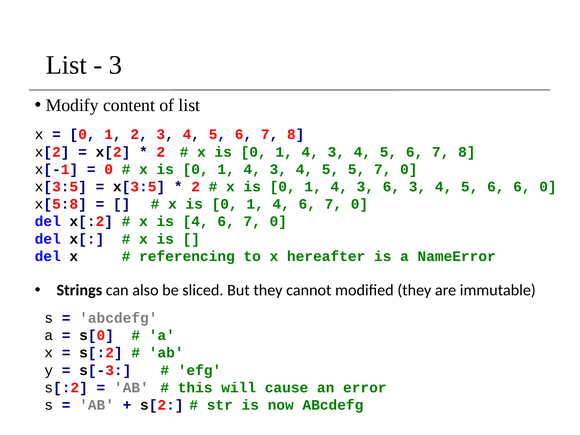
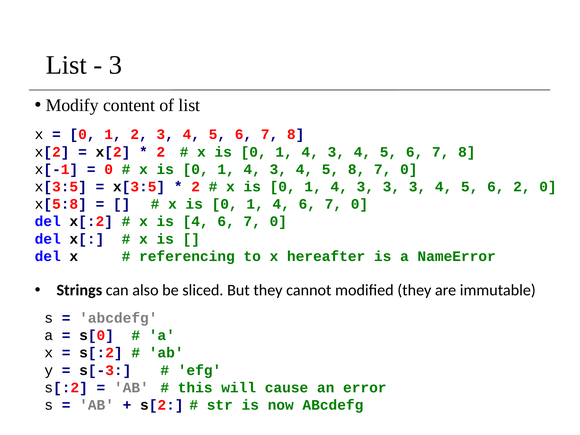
5 5: 5 -> 8
4 3 6: 6 -> 3
6 6: 6 -> 2
